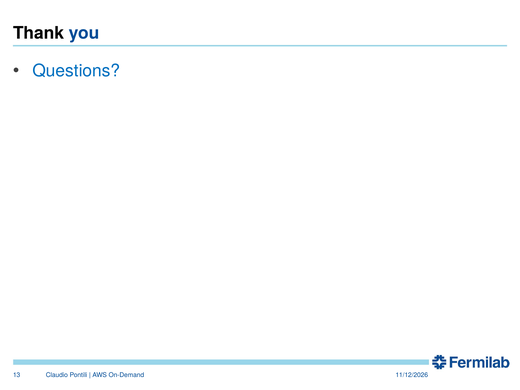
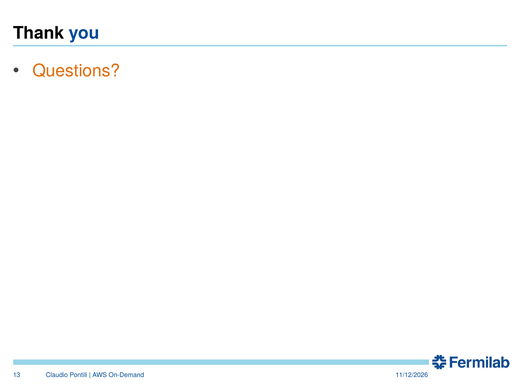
Questions colour: blue -> orange
